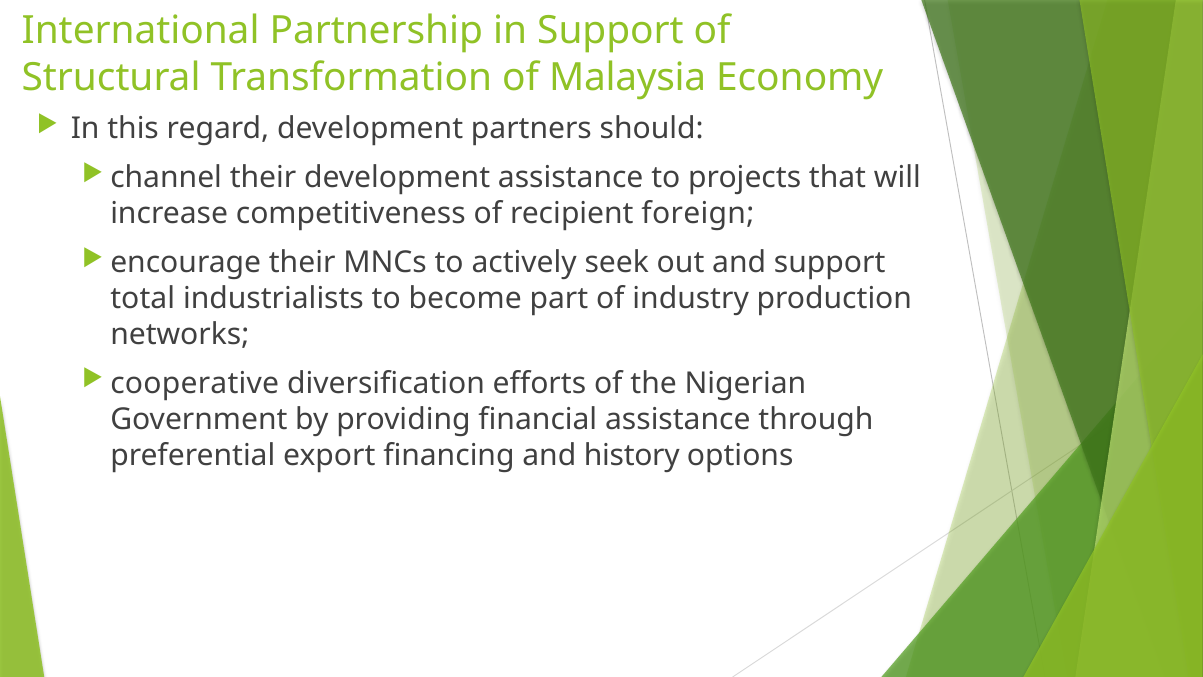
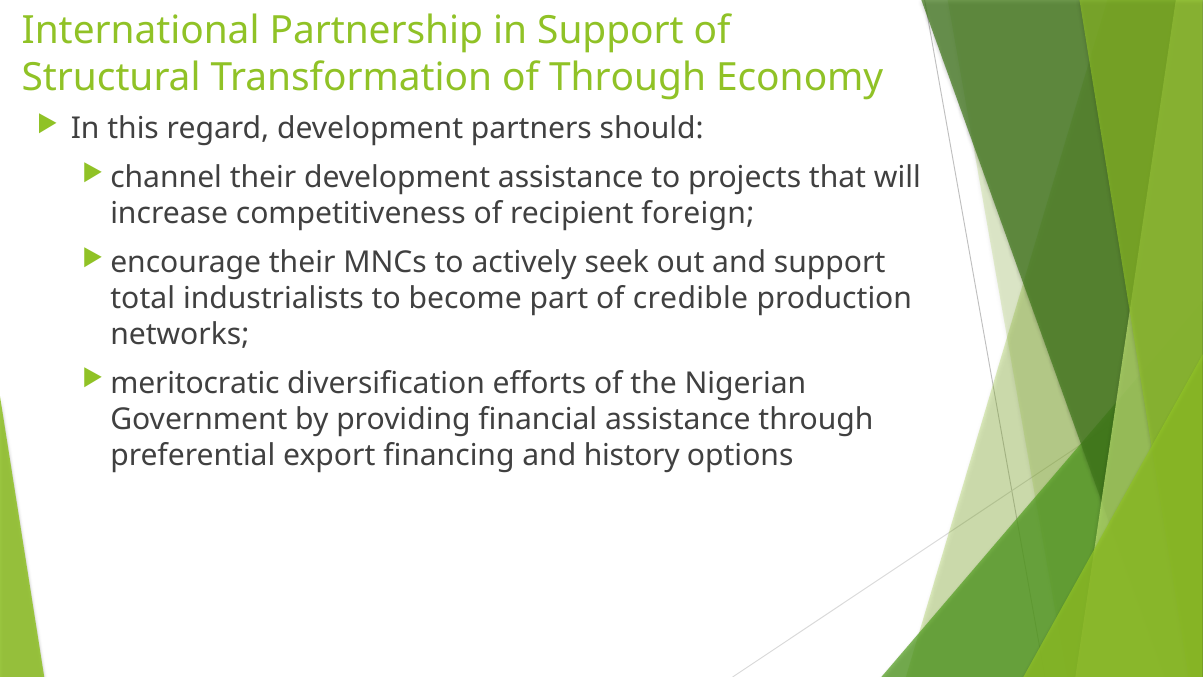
of Malaysia: Malaysia -> Through
industry: industry -> credible
cooperative: cooperative -> meritocratic
